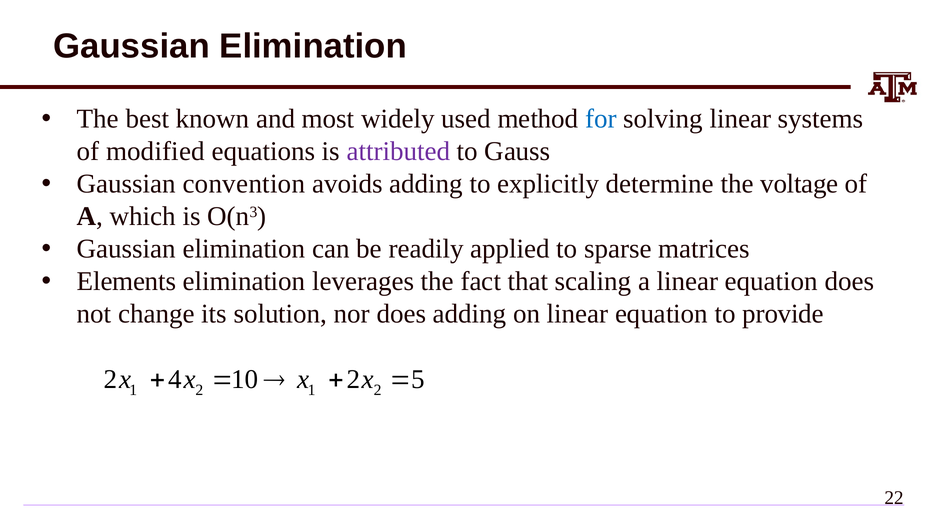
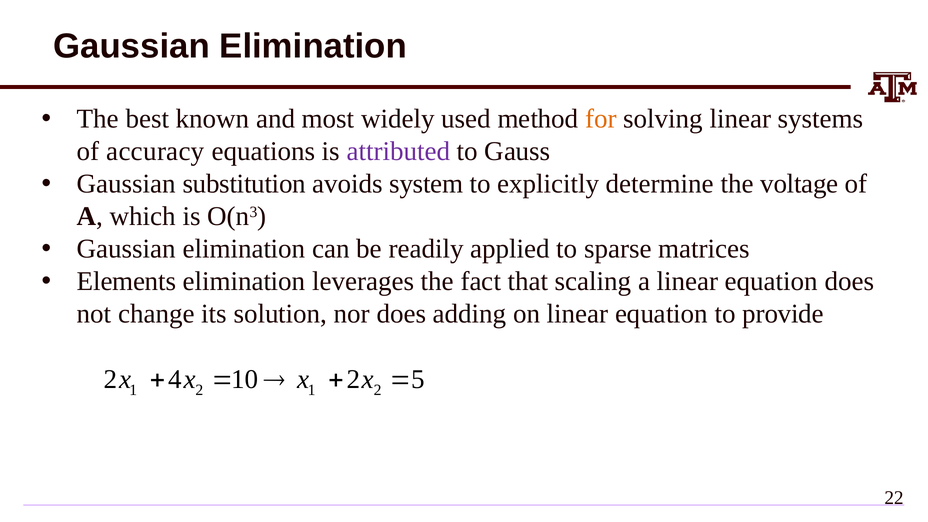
for colour: blue -> orange
modified: modified -> accuracy
convention: convention -> substitution
avoids adding: adding -> system
